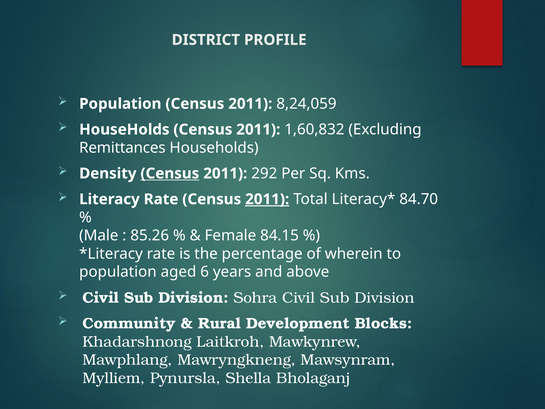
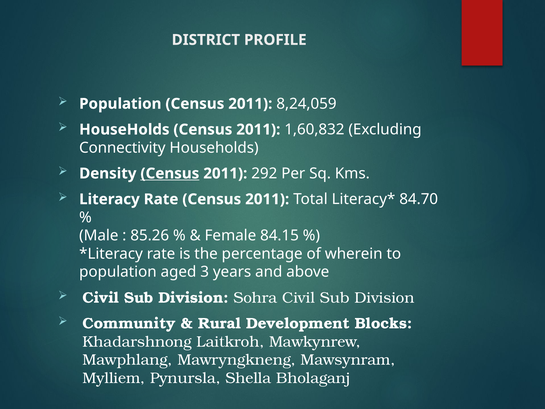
Remittances: Remittances -> Connectivity
2011 at (267, 199) underline: present -> none
6: 6 -> 3
